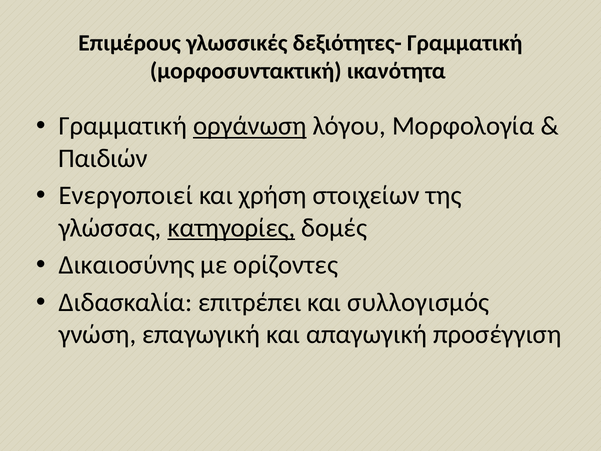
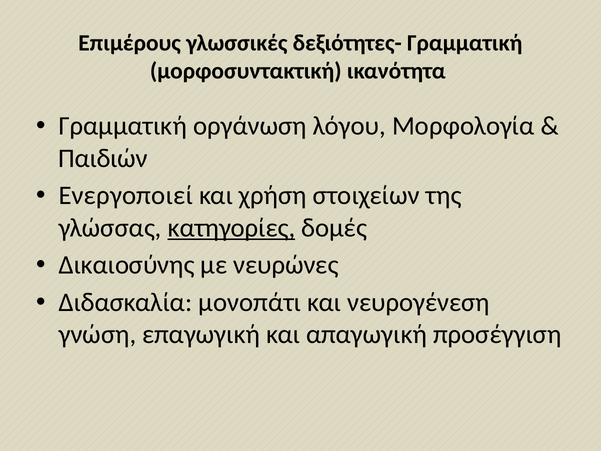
οργάνωση underline: present -> none
ορίζοντες: ορίζοντες -> νευρώνες
επιτρέπει: επιτρέπει -> μονοπάτι
συλλογισμός: συλλογισμός -> νευρογένεση
